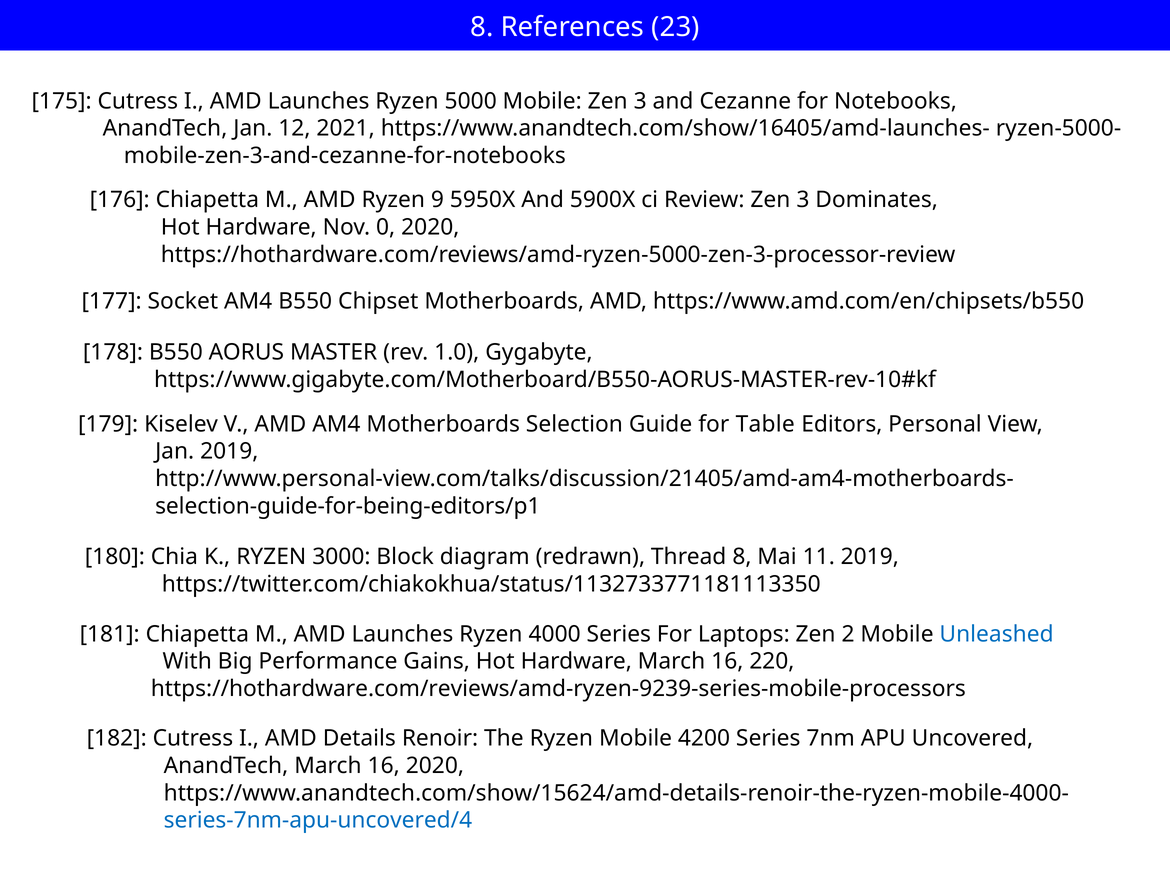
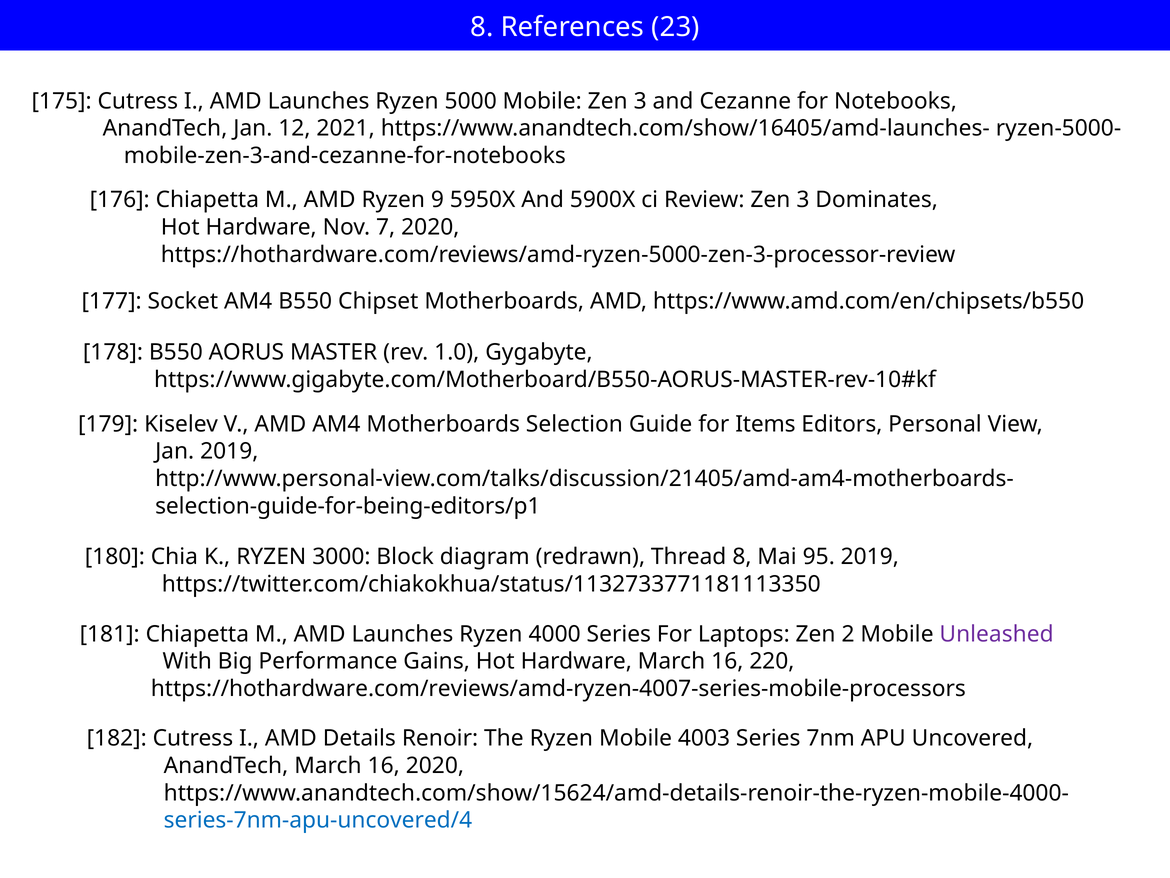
0: 0 -> 7
Table: Table -> Items
11: 11 -> 95
Unleashed colour: blue -> purple
https://hothardware.com/reviews/amd-ryzen-9239-series-mobile-processors: https://hothardware.com/reviews/amd-ryzen-9239-series-mobile-processors -> https://hothardware.com/reviews/amd-ryzen-4007-series-mobile-processors
4200: 4200 -> 4003
